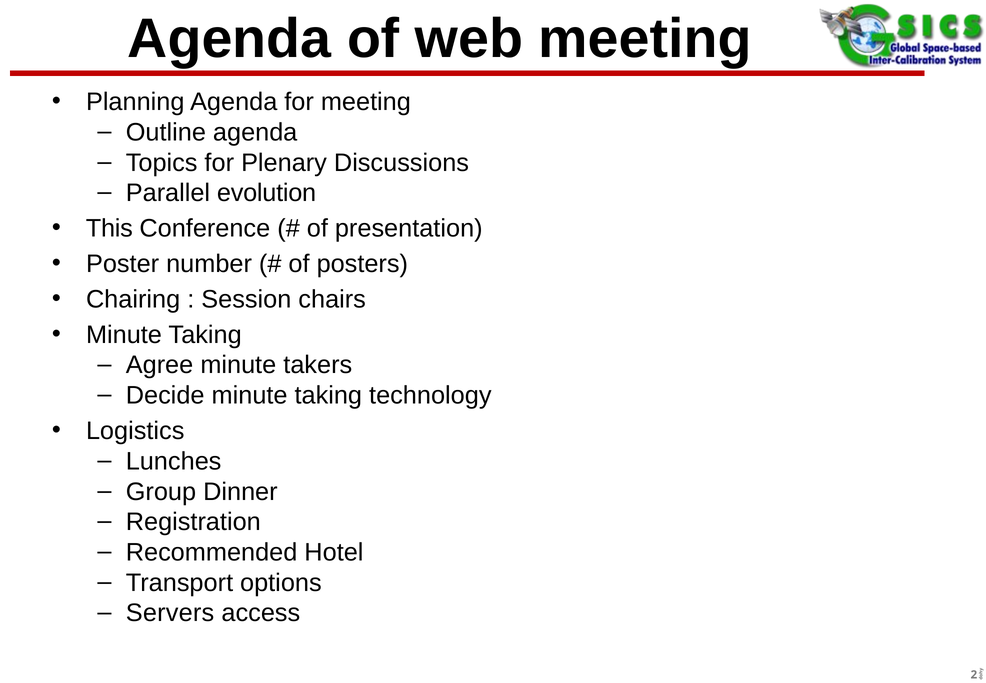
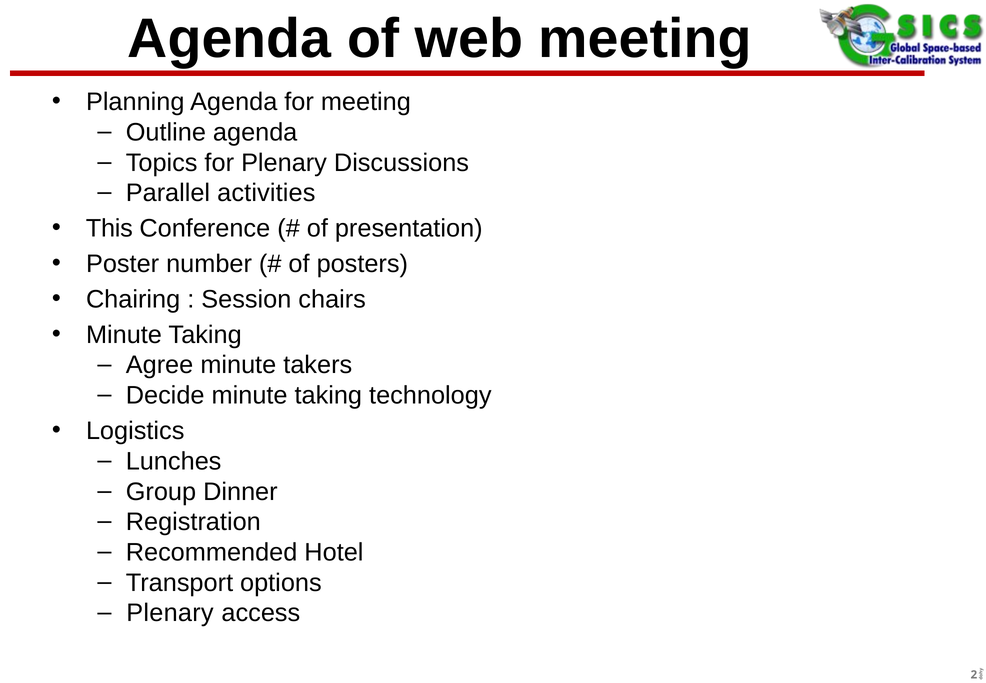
evolution: evolution -> activities
Servers at (170, 613): Servers -> Plenary
